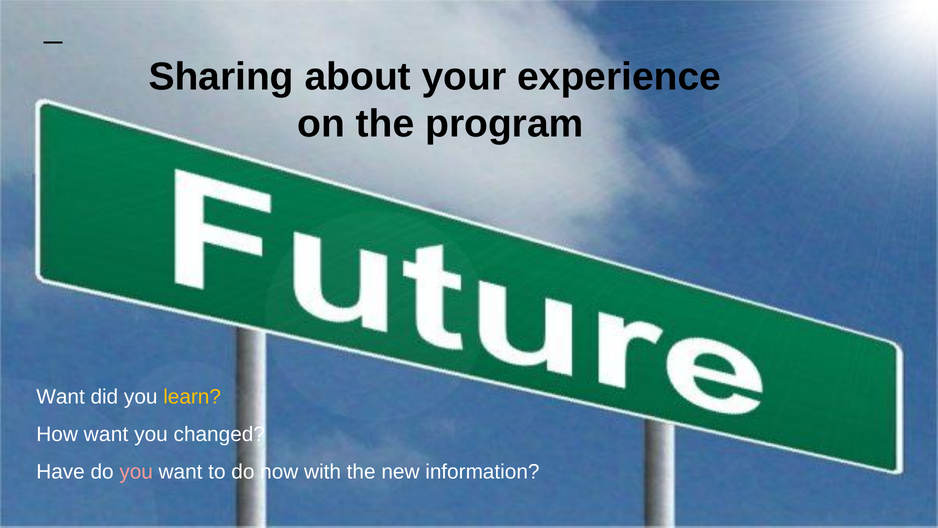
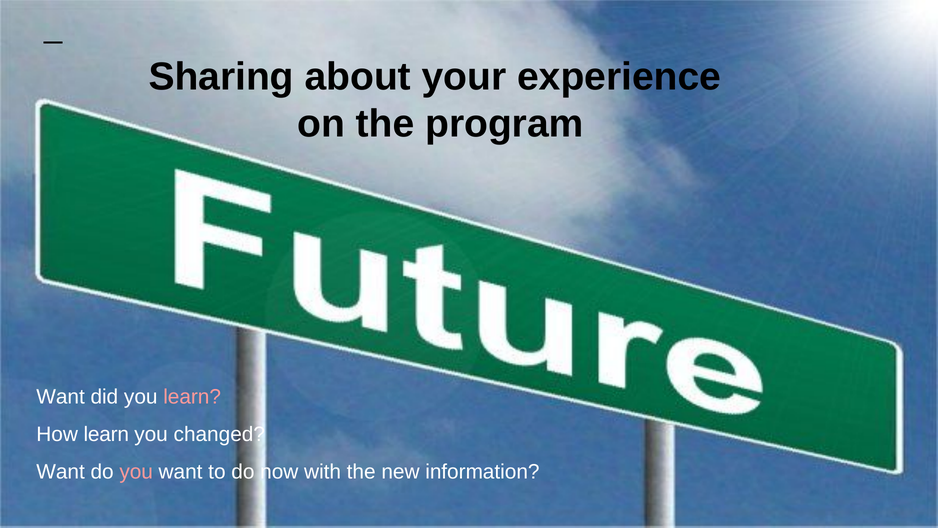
learn at (192, 397) colour: yellow -> pink
How want: want -> learn
Have at (61, 472): Have -> Want
